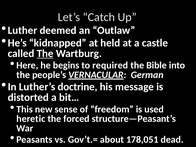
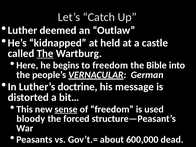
to required: required -> freedom
sense underline: none -> present
heretic: heretic -> bloody
178,051: 178,051 -> 600,000
